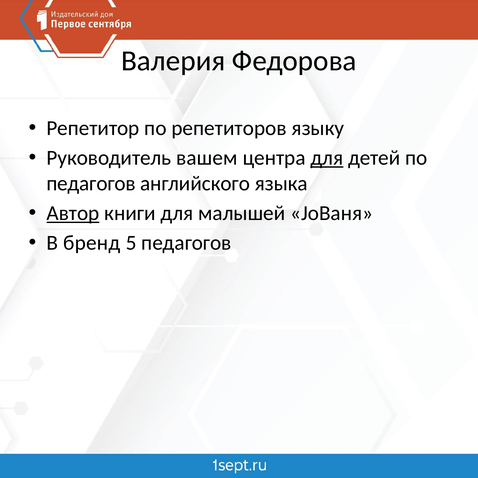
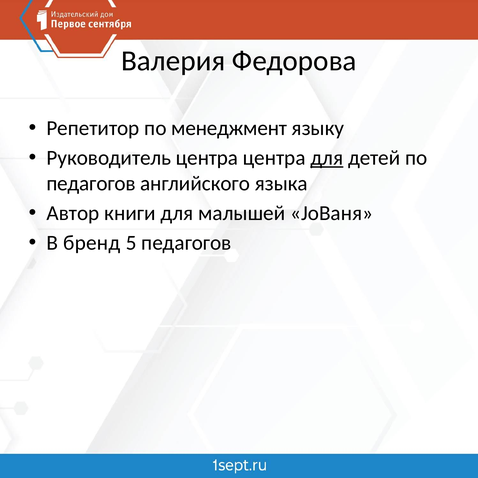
репетиторов: репетиторов -> менеджмент
Руководитель вашем: вашем -> центра
Автор underline: present -> none
